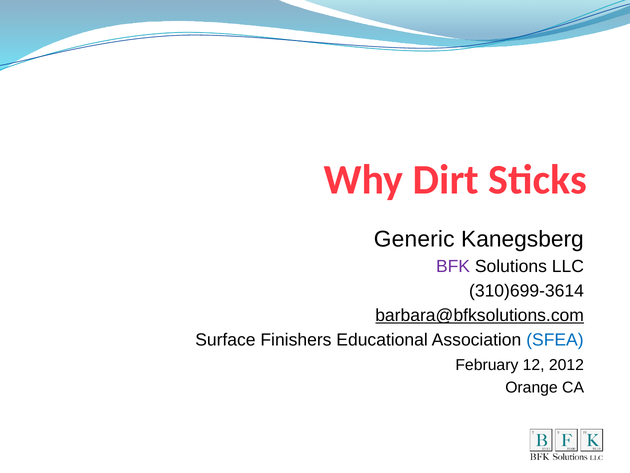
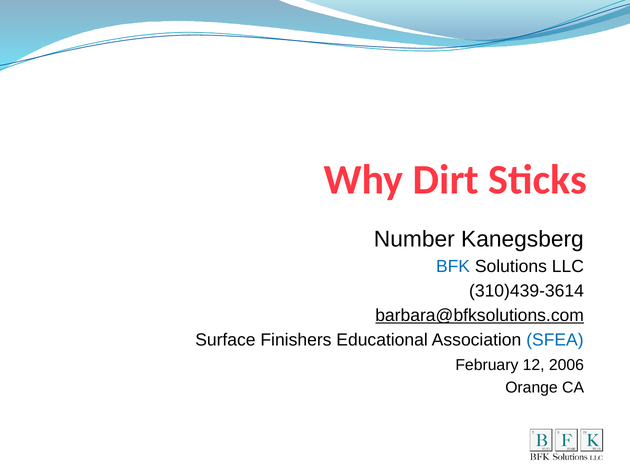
Generic: Generic -> Number
BFK colour: purple -> blue
310)699-3614: 310)699-3614 -> 310)439-3614
2012: 2012 -> 2006
